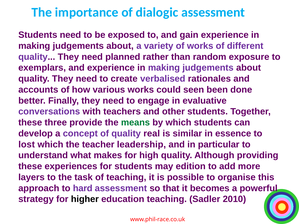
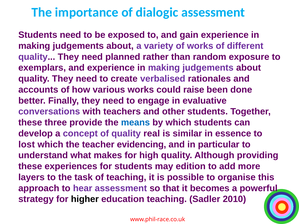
seen: seen -> raise
means colour: green -> blue
leadership: leadership -> evidencing
hard: hard -> hear
